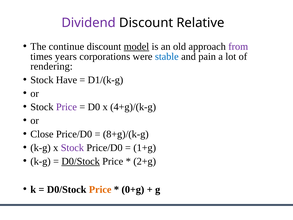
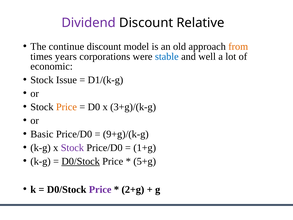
model underline: present -> none
from colour: purple -> orange
pain: pain -> well
rendering: rendering -> economic
Have: Have -> Issue
Price at (66, 107) colour: purple -> orange
4+g)/(k-g: 4+g)/(k-g -> 3+g)/(k-g
Close: Close -> Basic
8+g)/(k-g: 8+g)/(k-g -> 9+g)/(k-g
2+g: 2+g -> 5+g
Price at (100, 189) colour: orange -> purple
0+g: 0+g -> 2+g
